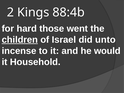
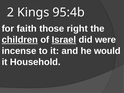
88:4b: 88:4b -> 95:4b
hard: hard -> faith
went: went -> right
Israel underline: none -> present
unto: unto -> were
